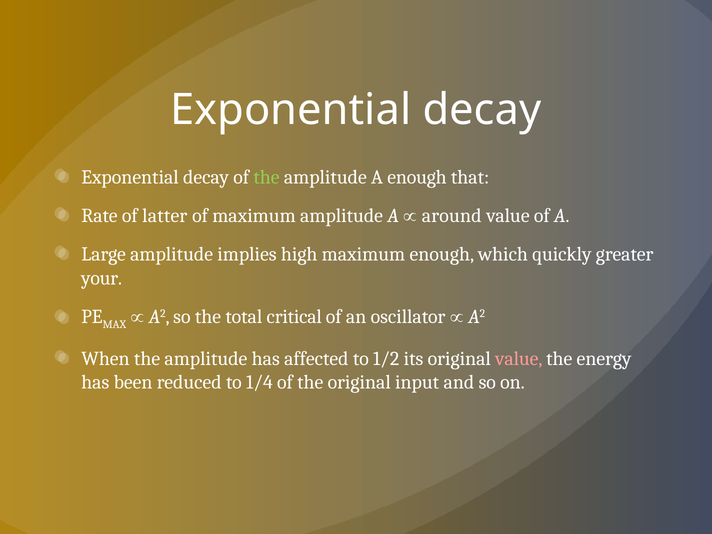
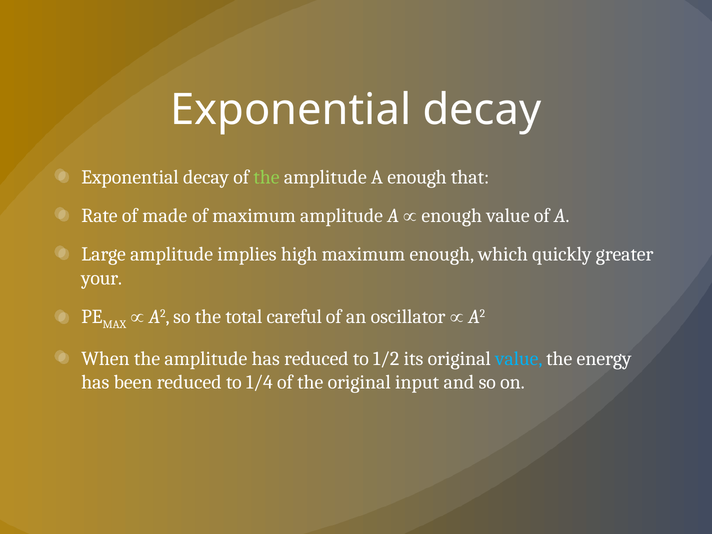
latter: latter -> made
around at (452, 216): around -> enough
critical: critical -> careful
has affected: affected -> reduced
value at (519, 358) colour: pink -> light blue
